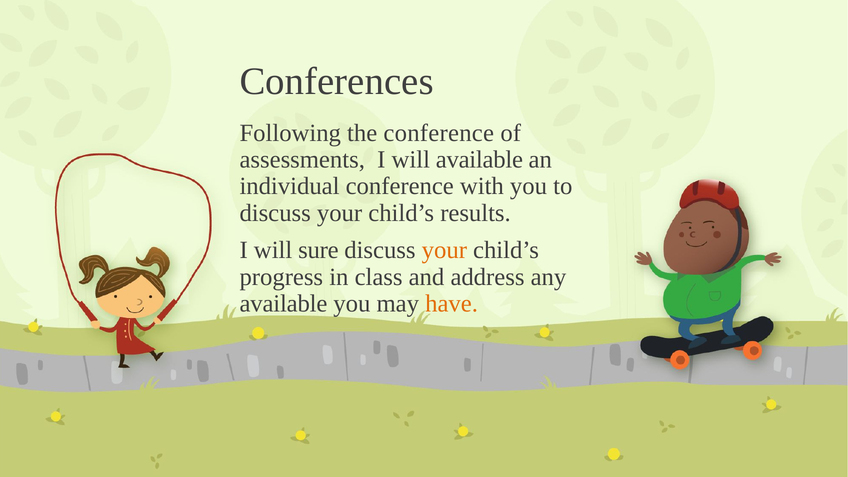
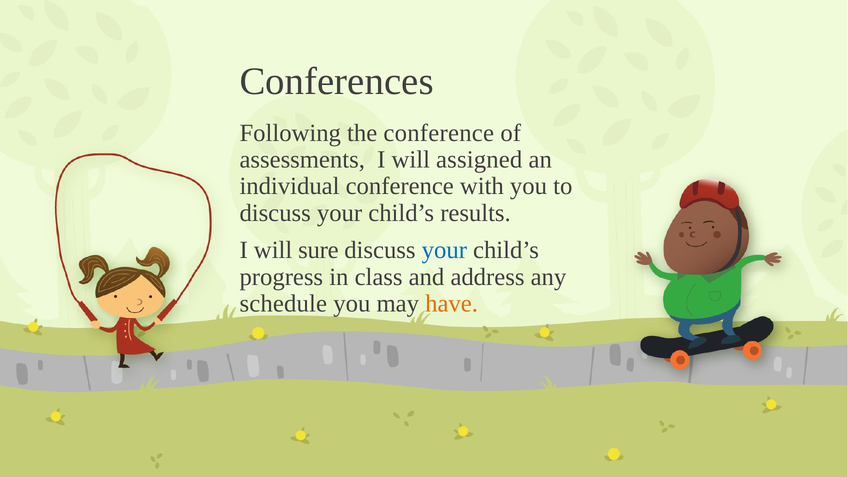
will available: available -> assigned
your at (444, 250) colour: orange -> blue
available at (283, 304): available -> schedule
